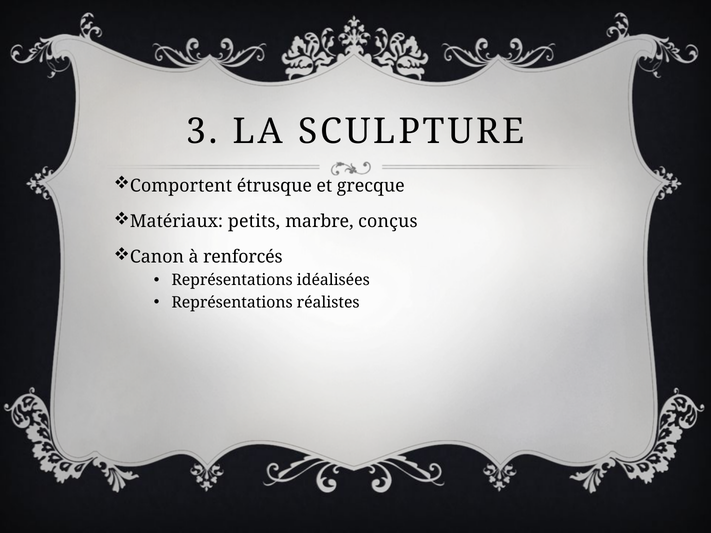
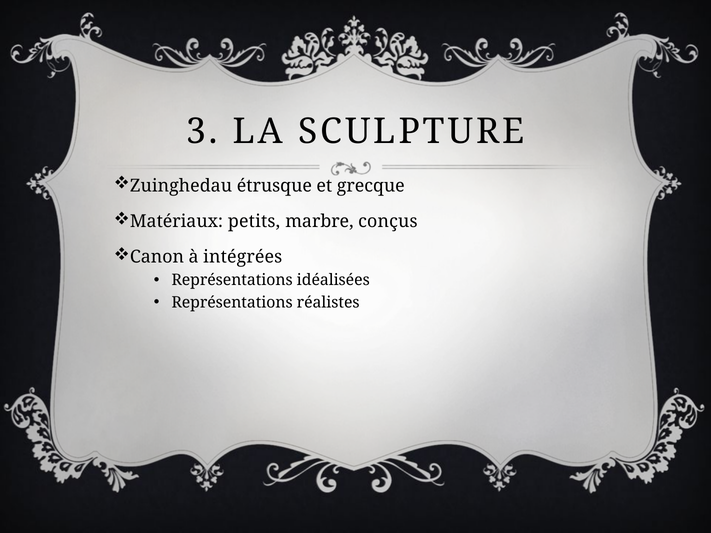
Comportent: Comportent -> Zuinghedau
renforcés: renforcés -> intégrées
